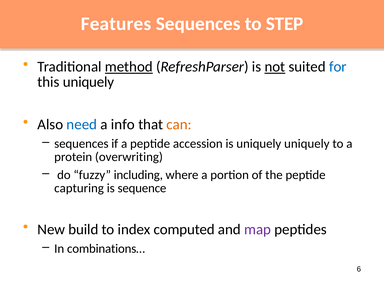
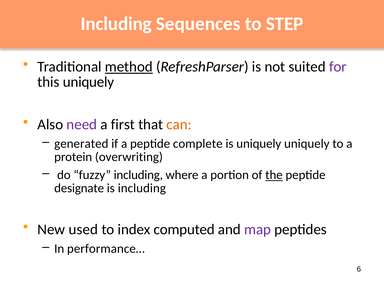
Features at (116, 24): Features -> Including
not underline: present -> none
for colour: blue -> purple
need colour: blue -> purple
info: info -> first
sequences at (81, 144): sequences -> generated
accession: accession -> complete
the underline: none -> present
capturing: capturing -> designate
is sequence: sequence -> including
build: build -> used
combinations…: combinations… -> performance…
